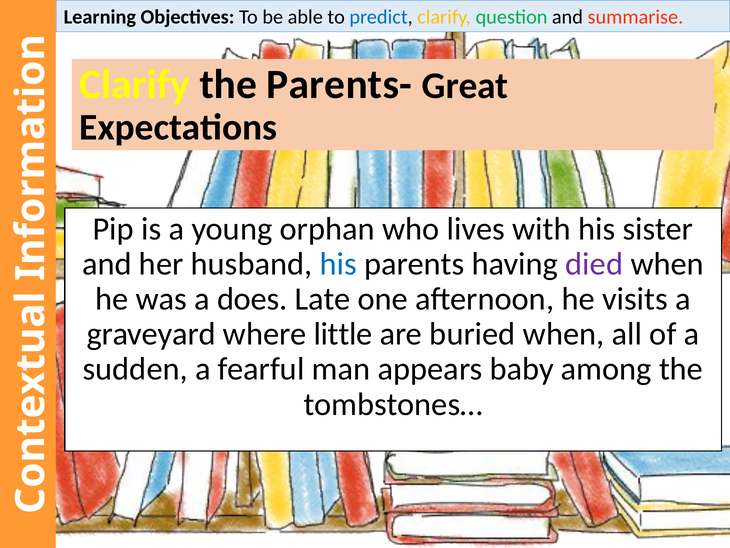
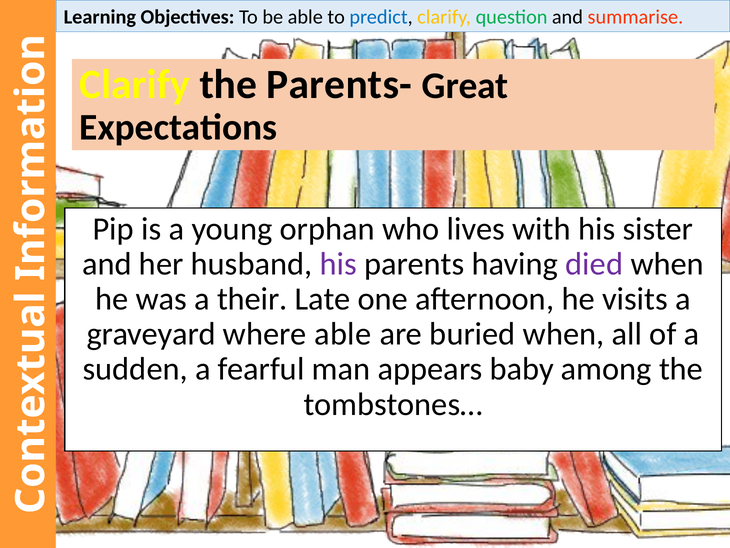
his at (338, 264) colour: blue -> purple
does: does -> their
where little: little -> able
